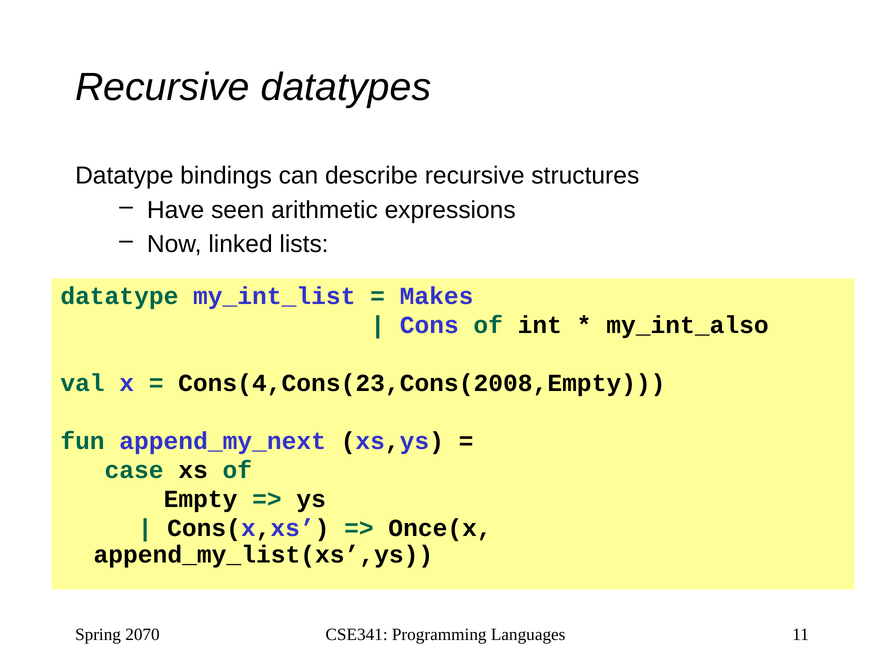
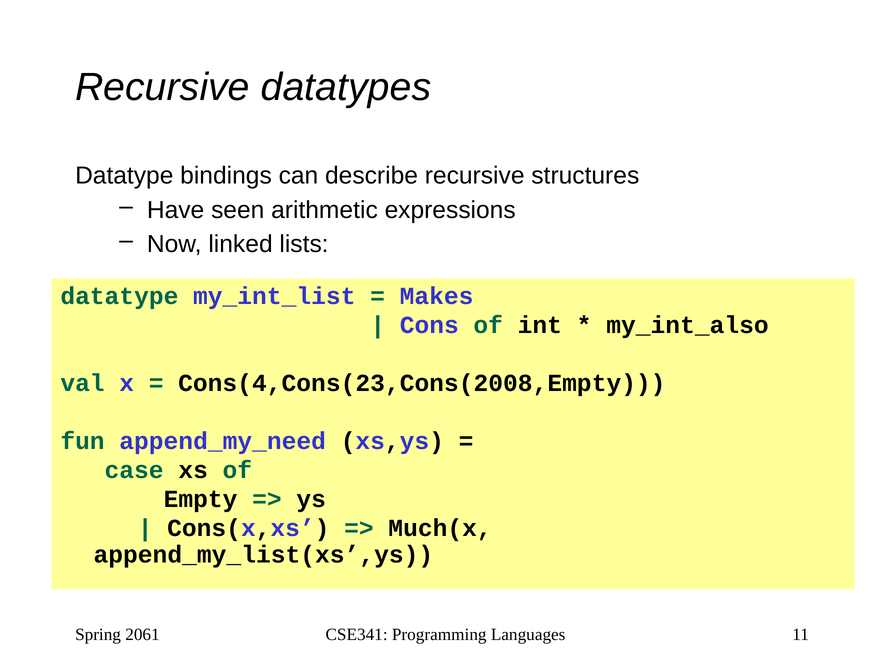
append_my_next: append_my_next -> append_my_need
Once(x: Once(x -> Much(x
2070: 2070 -> 2061
